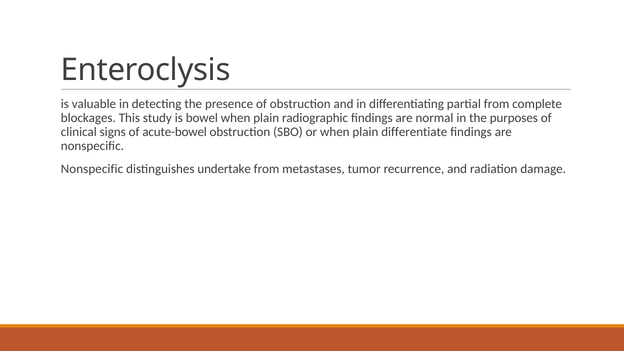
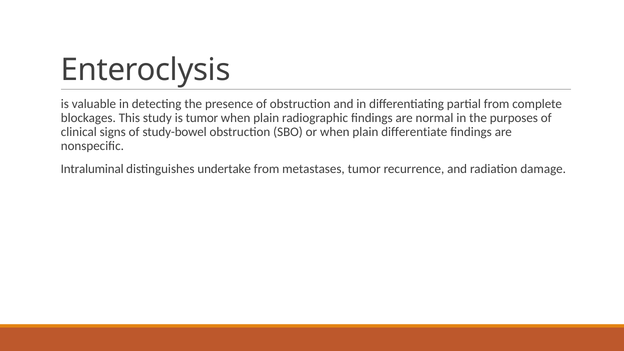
is bowel: bowel -> tumor
acute-bowel: acute-bowel -> study-bowel
Nonspecific at (92, 169): Nonspecific -> Intraluminal
